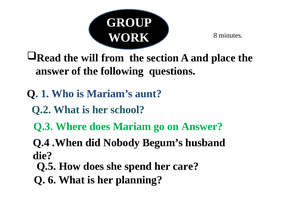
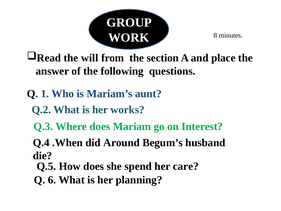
school: school -> works
on Answer: Answer -> Interest
Nobody: Nobody -> Around
